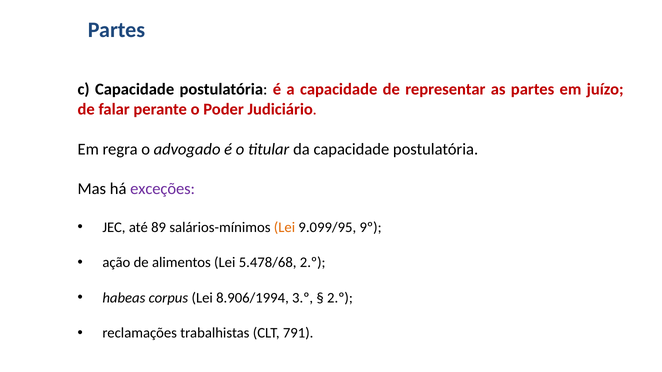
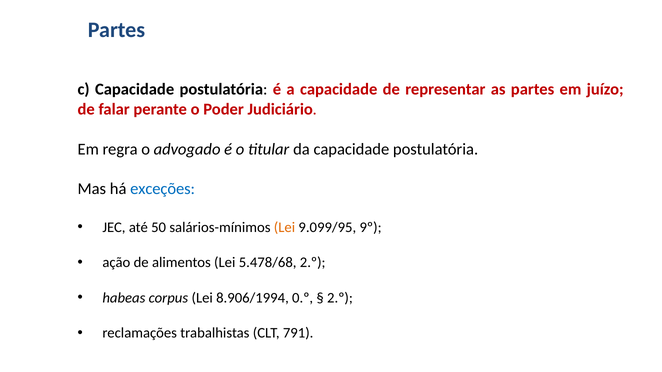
exceções colour: purple -> blue
89: 89 -> 50
3.º: 3.º -> 0.º
